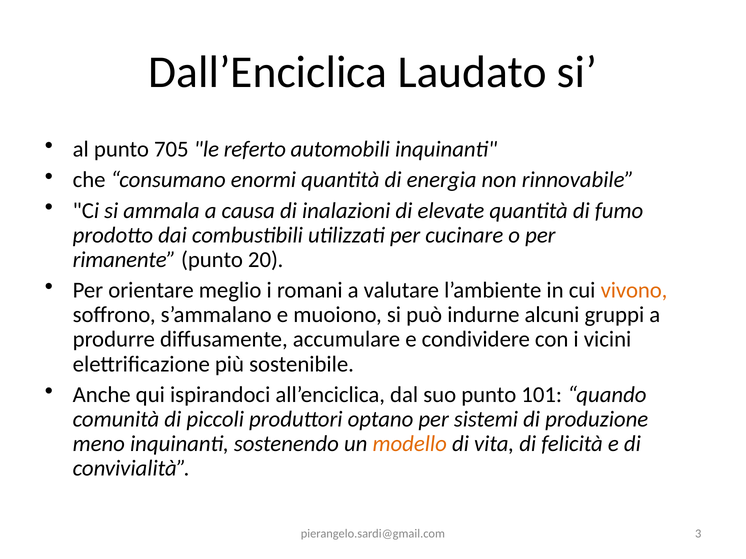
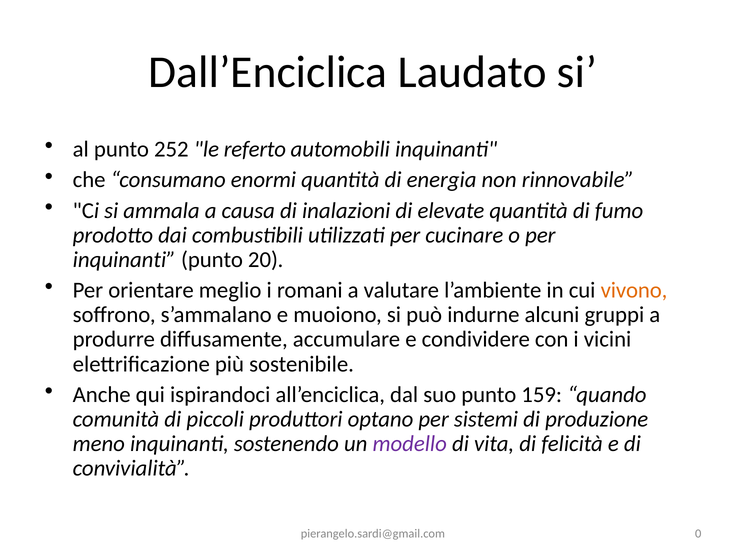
705: 705 -> 252
rimanente at (124, 260): rimanente -> inquinanti
101: 101 -> 159
modello colour: orange -> purple
3: 3 -> 0
